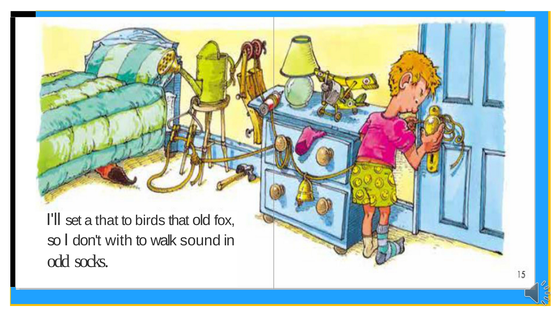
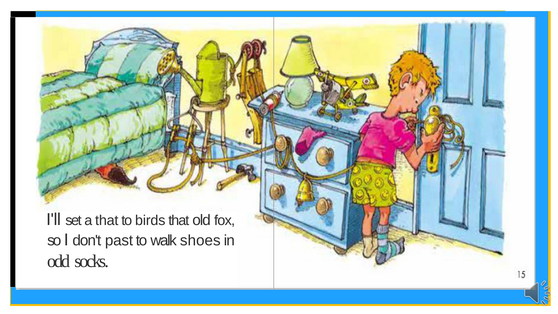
with: with -> past
sound: sound -> shoes
